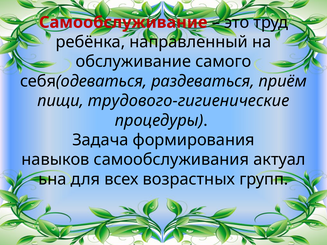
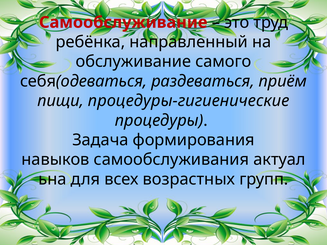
трудового-гигиенические: трудового-гигиенические -> процедуры-гигиенические
